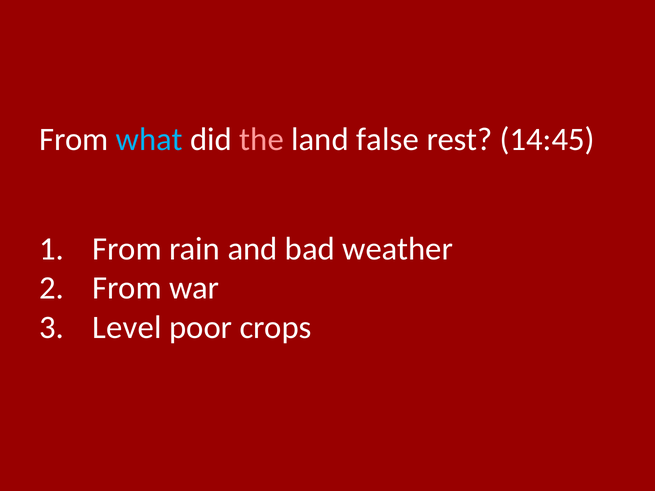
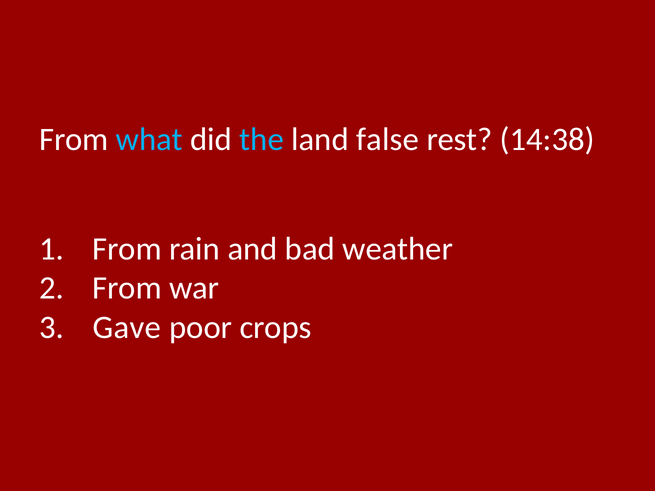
the colour: pink -> light blue
14:45: 14:45 -> 14:38
Level: Level -> Gave
